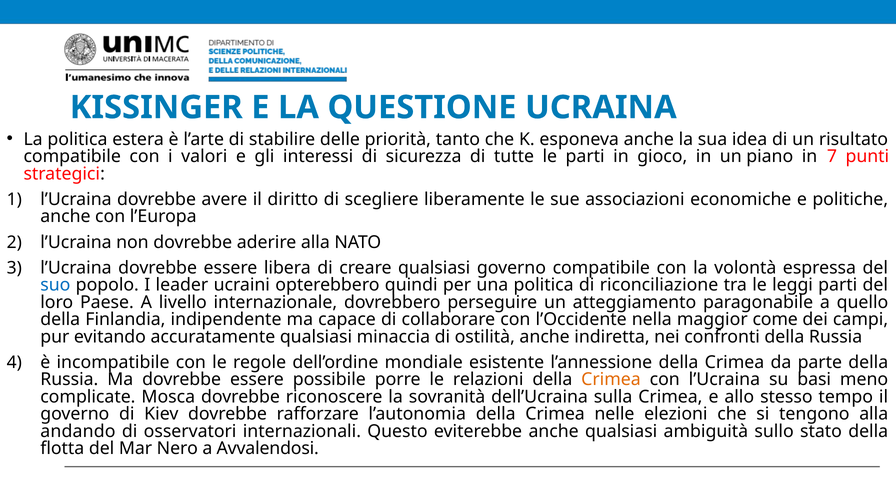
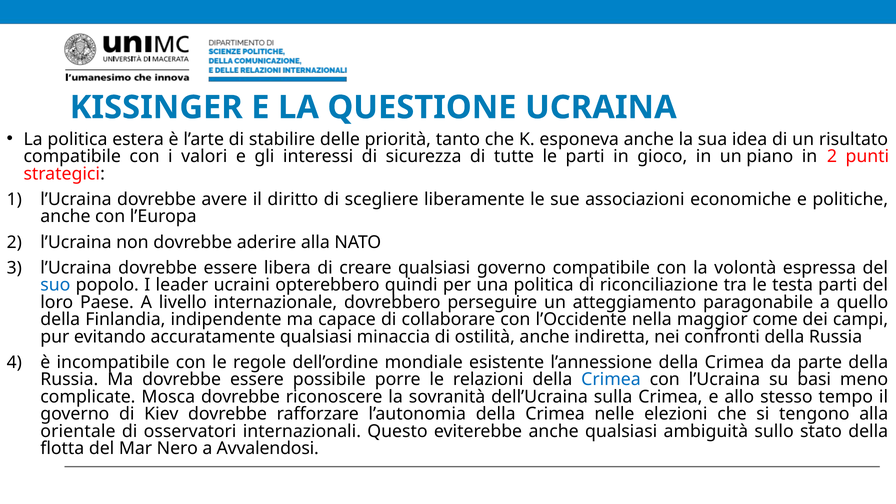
in 7: 7 -> 2
leggi: leggi -> testa
Crimea at (611, 380) colour: orange -> blue
andando: andando -> orientale
